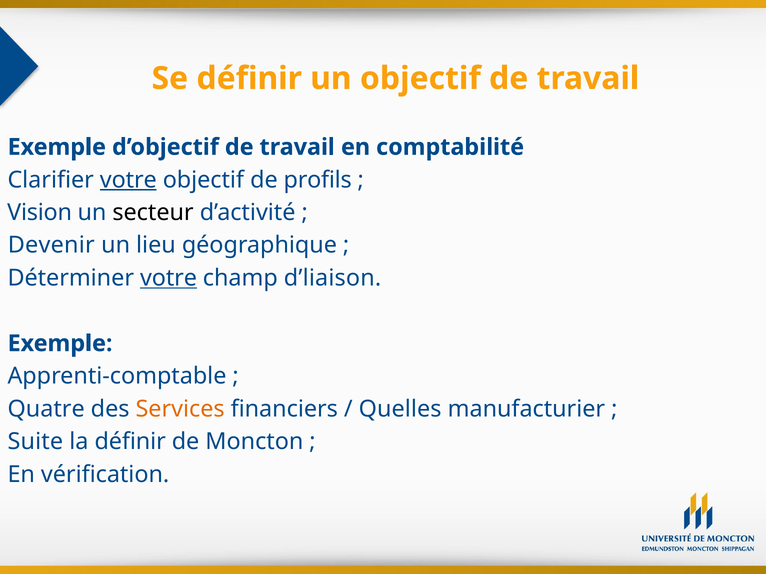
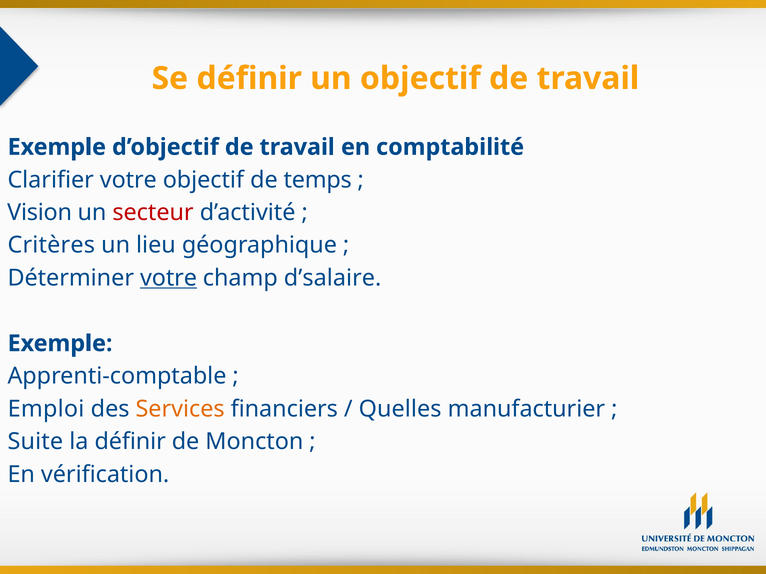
votre at (128, 180) underline: present -> none
profils: profils -> temps
secteur colour: black -> red
Devenir: Devenir -> Critères
d’liaison: d’liaison -> d’salaire
Quatre: Quatre -> Emploi
